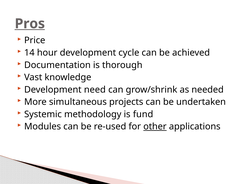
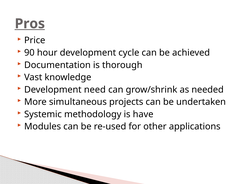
14: 14 -> 90
fund: fund -> have
other underline: present -> none
